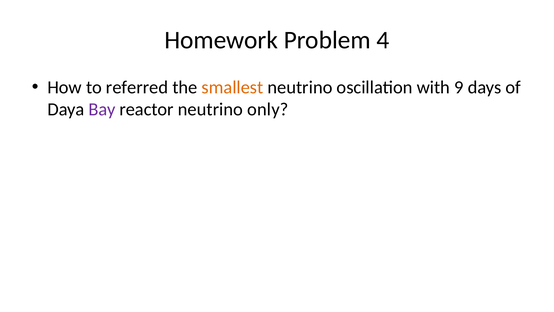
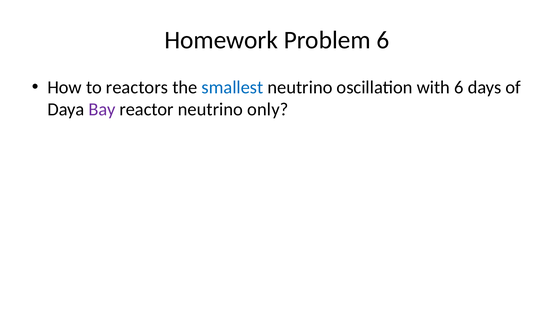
Problem 4: 4 -> 6
referred: referred -> reactors
smallest colour: orange -> blue
with 9: 9 -> 6
